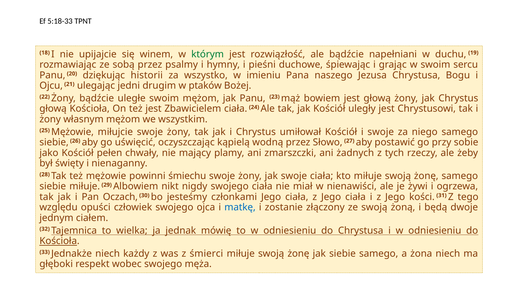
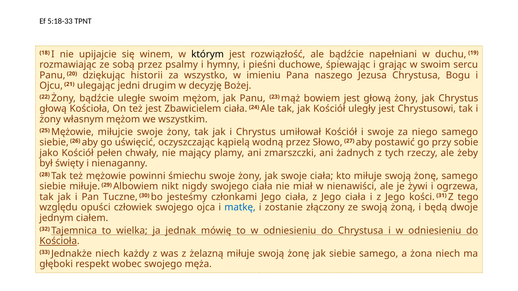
którym colour: green -> black
ptaków: ptaków -> decyzję
Oczach: Oczach -> Tuczne
śmierci: śmierci -> żelazną
